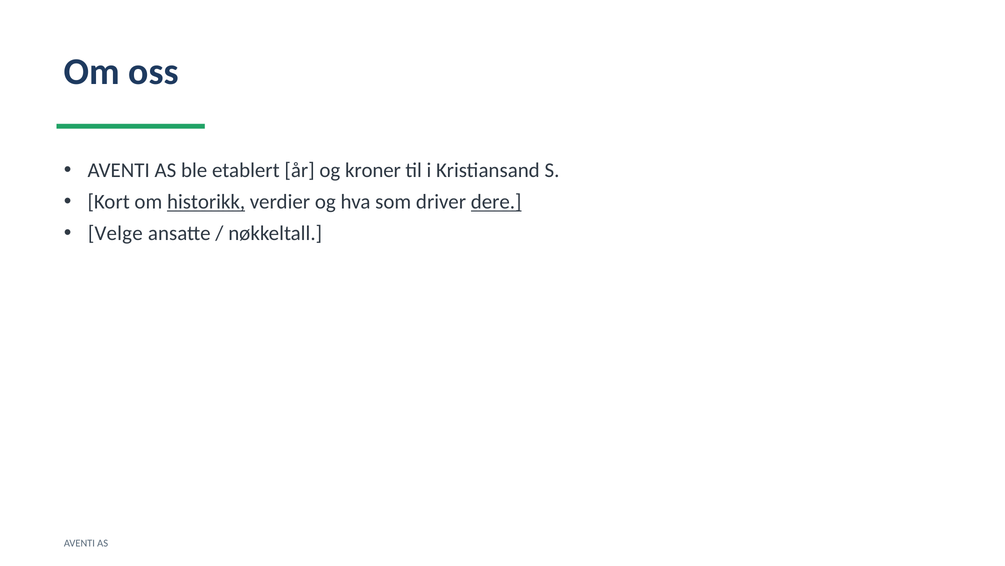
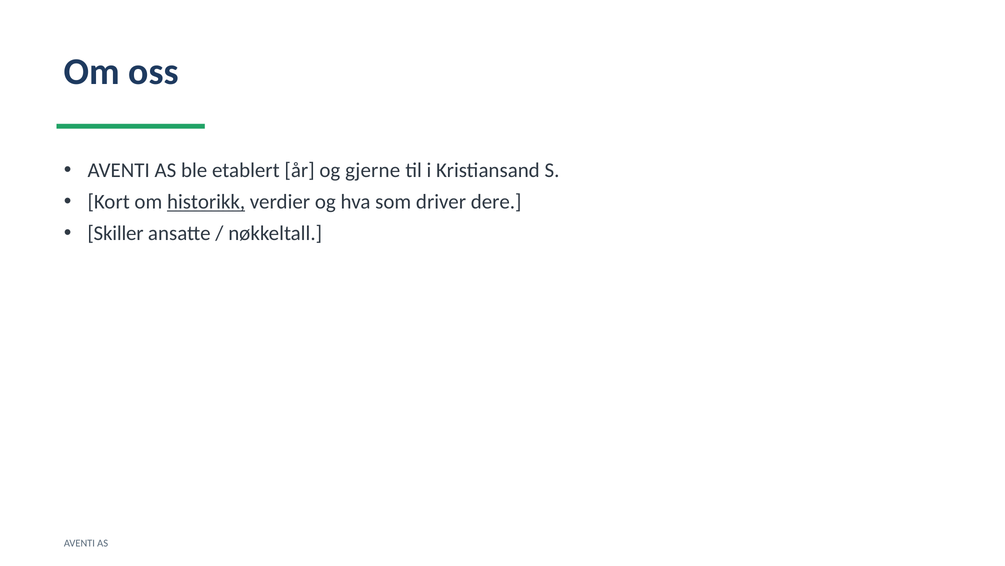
kroner: kroner -> gjerne
dere underline: present -> none
Velge: Velge -> Skiller
